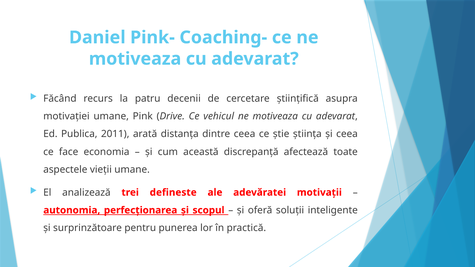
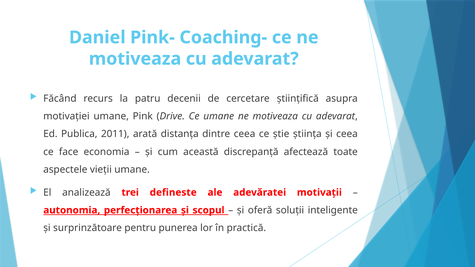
Ce vehicul: vehicul -> umane
